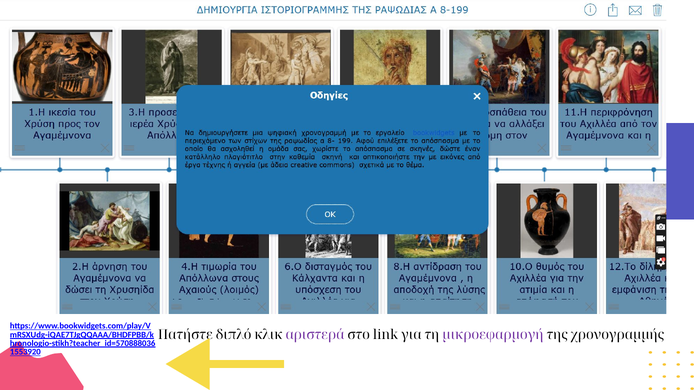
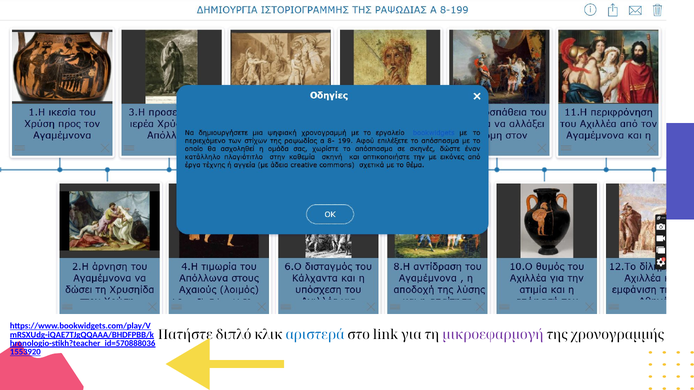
αριστερά colour: purple -> blue
